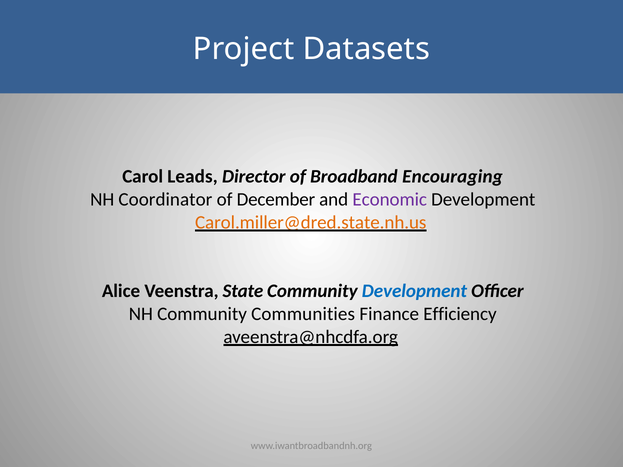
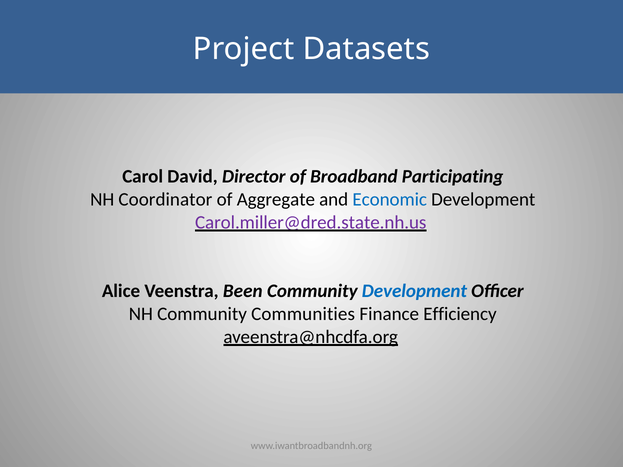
Leads: Leads -> David
Encouraging: Encouraging -> Participating
December: December -> Aggregate
Economic colour: purple -> blue
Carol.miller@dred.state.nh.us colour: orange -> purple
State: State -> Been
